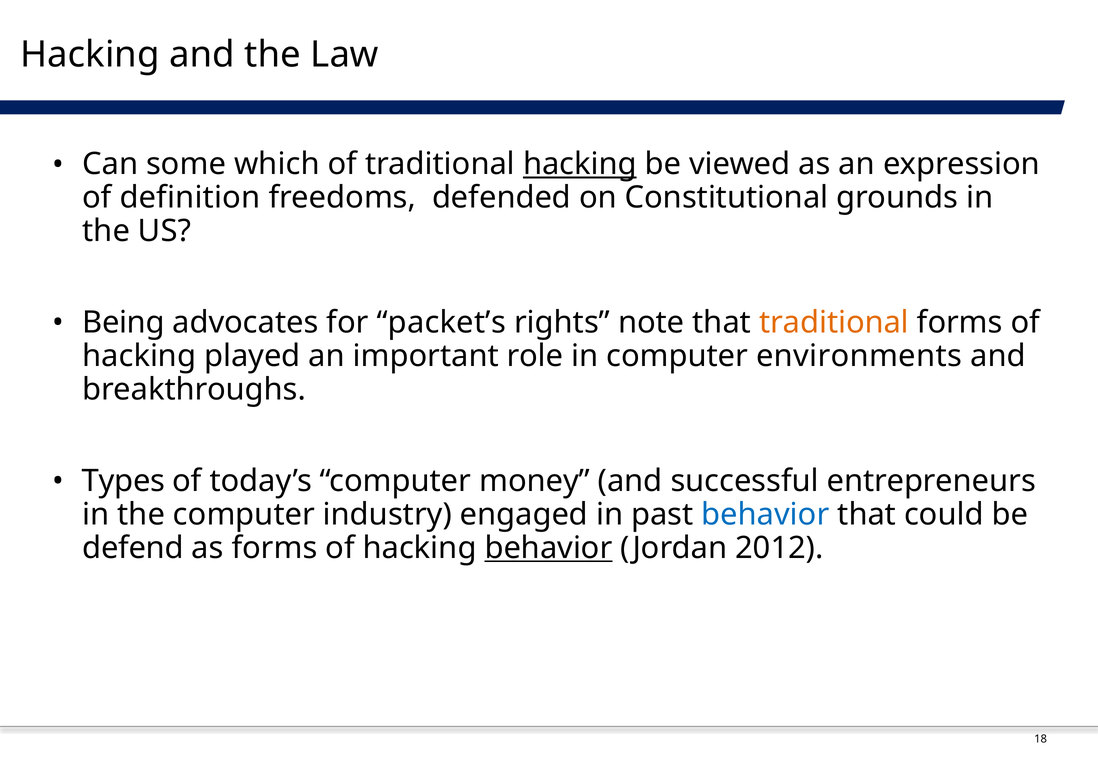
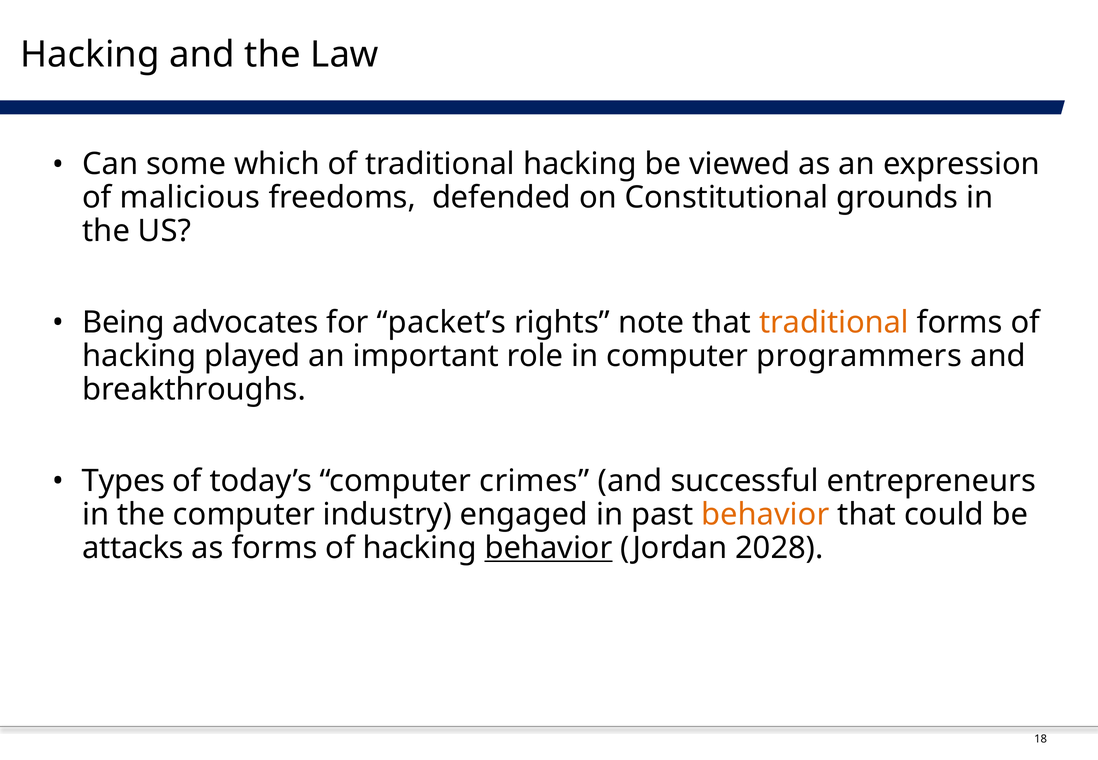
hacking at (580, 164) underline: present -> none
definition: definition -> malicious
environments: environments -> programmers
money: money -> crimes
behavior at (765, 515) colour: blue -> orange
defend: defend -> attacks
2012: 2012 -> 2028
